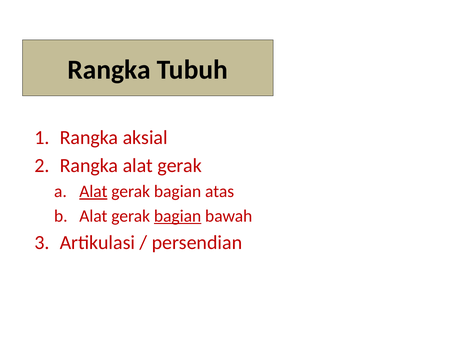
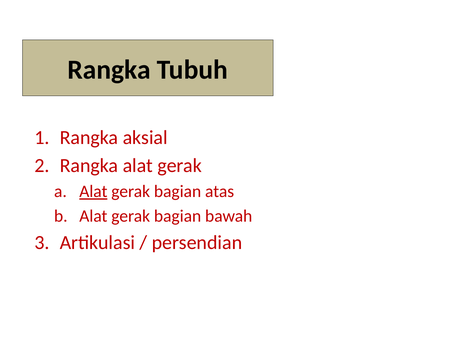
bagian at (178, 216) underline: present -> none
